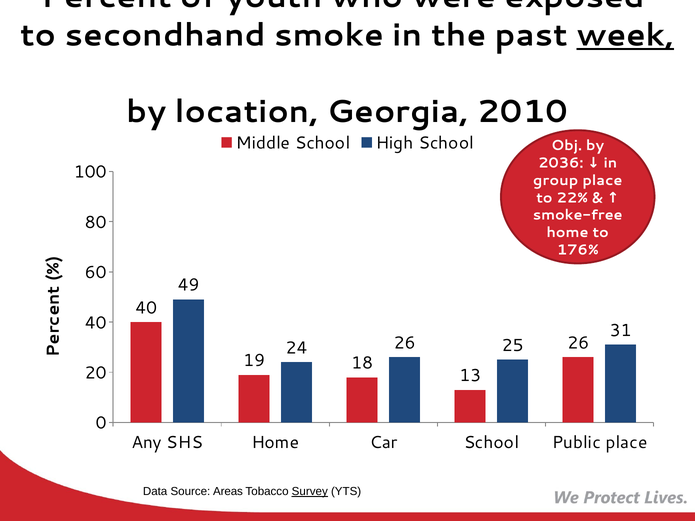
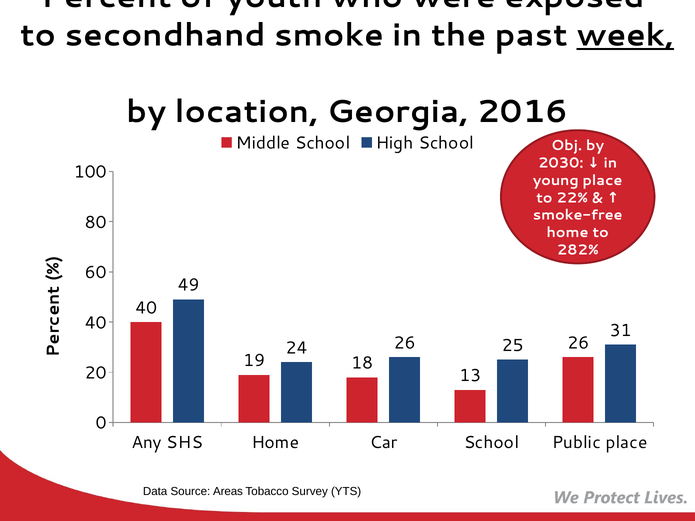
2010: 2010 -> 2016
2036: 2036 -> 2030
group: group -> young
176%: 176% -> 282%
Survey underline: present -> none
